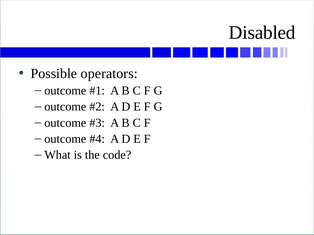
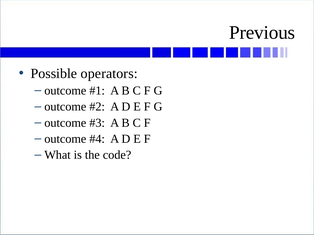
Disabled: Disabled -> Previous
